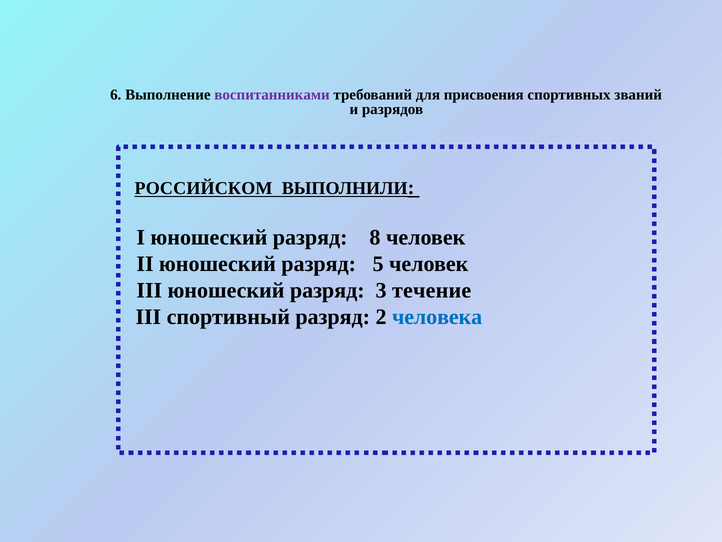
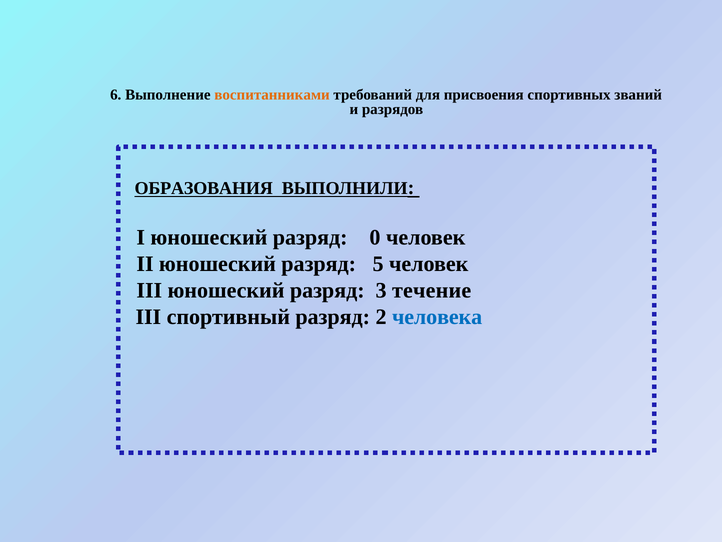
воспитанниками colour: purple -> orange
РОССИЙСКОМ: РОССИЙСКОМ -> ОБРАЗОВАНИЯ
8: 8 -> 0
